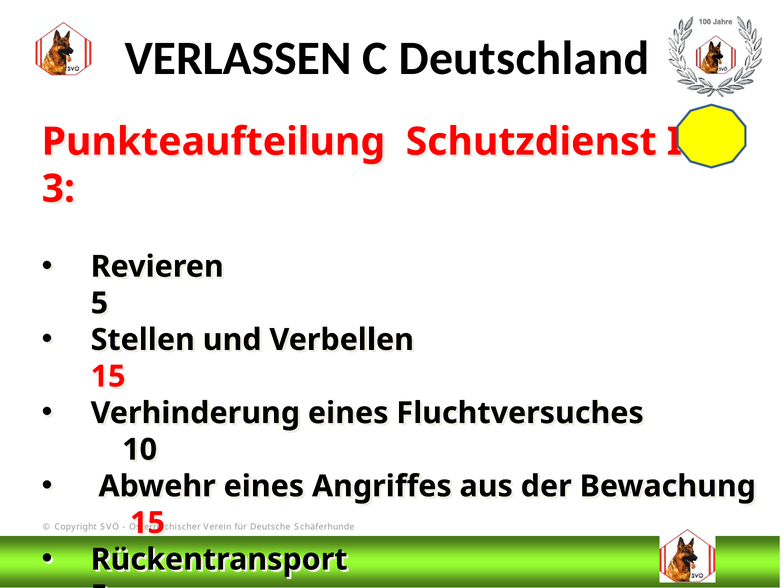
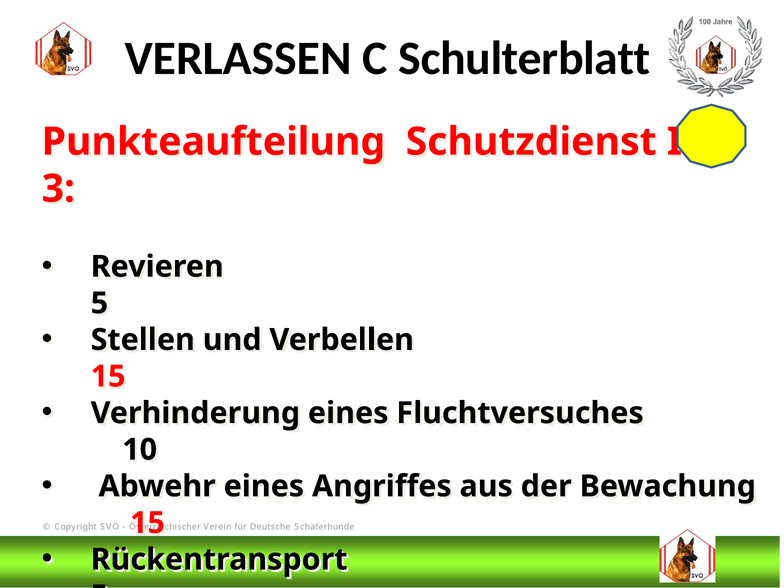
Deutschland: Deutschland -> Schulterblatt
